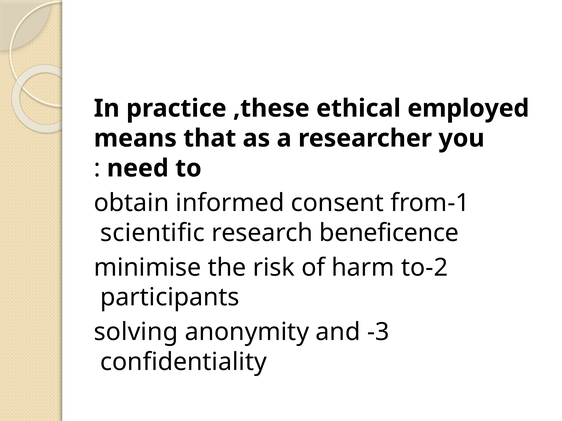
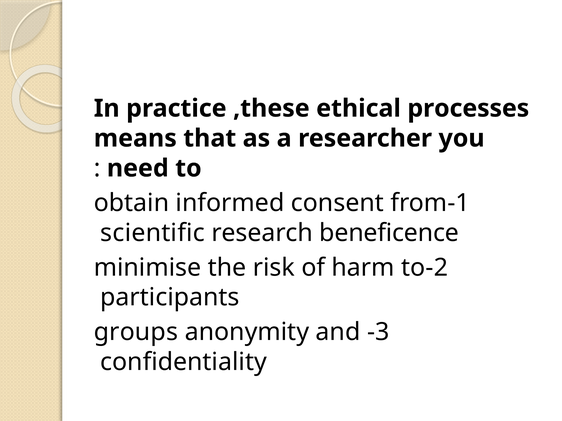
employed: employed -> processes
solving: solving -> groups
